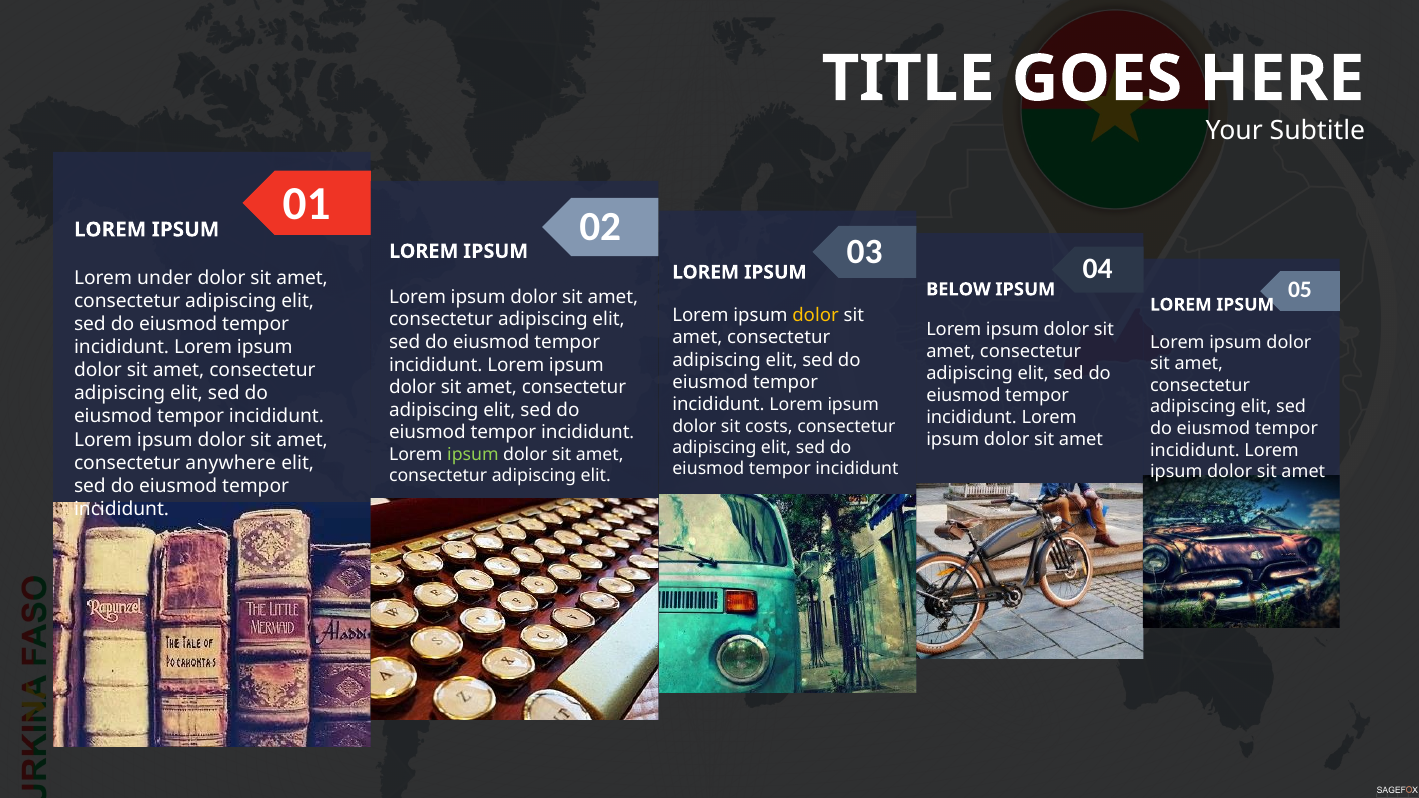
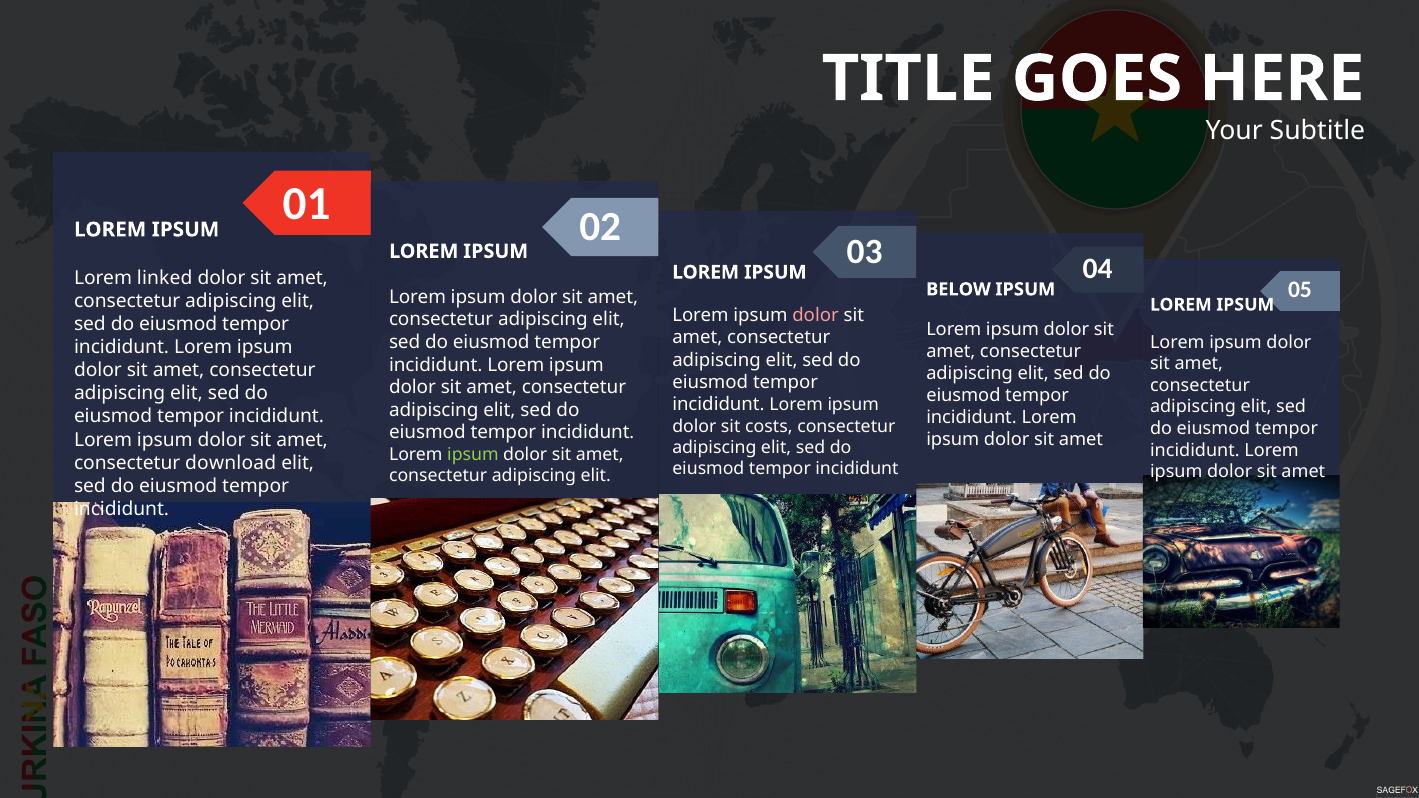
under: under -> linked
dolor at (816, 315) colour: yellow -> pink
anywhere: anywhere -> download
